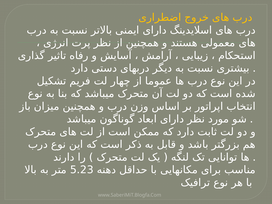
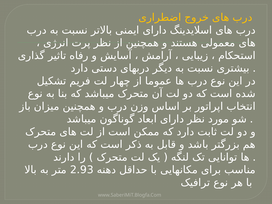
5.23: 5.23 -> 2.93
